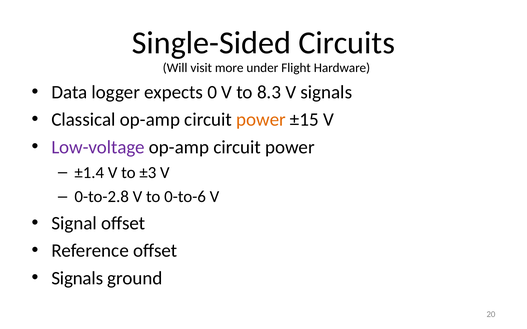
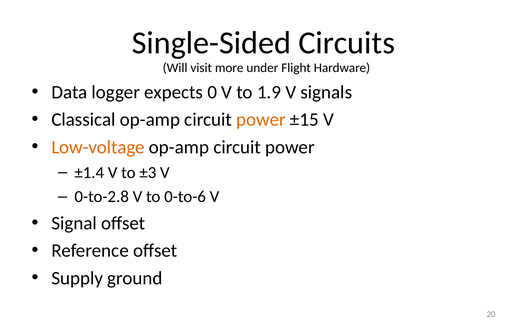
8.3: 8.3 -> 1.9
Low-voltage colour: purple -> orange
Signals at (77, 278): Signals -> Supply
